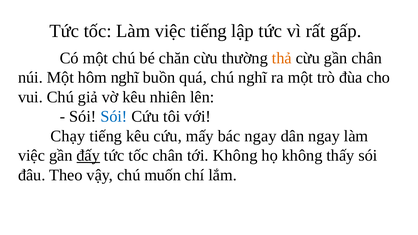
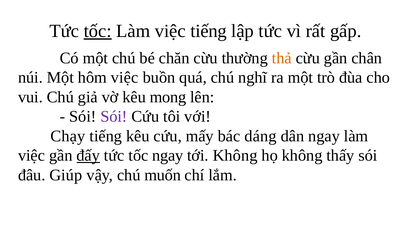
tốc at (98, 31) underline: none -> present
hôm nghĩ: nghĩ -> việc
nhiên: nhiên -> mong
Sói at (114, 117) colour: blue -> purple
bác ngay: ngay -> dáng
tốc chân: chân -> ngay
Theo: Theo -> Giúp
